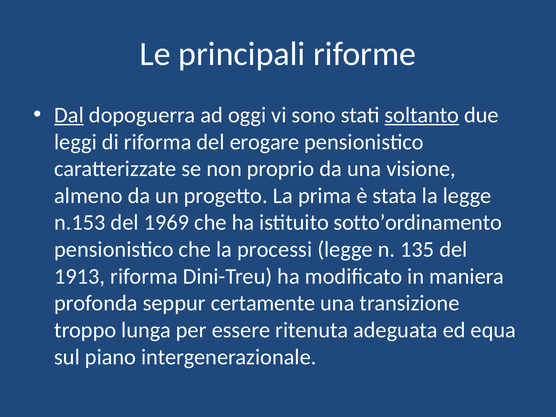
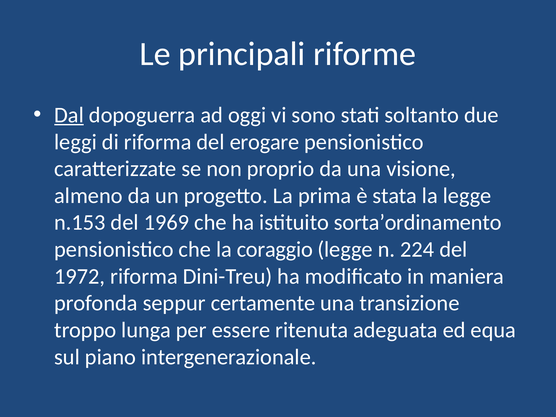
soltanto underline: present -> none
sotto’ordinamento: sotto’ordinamento -> sorta’ordinamento
processi: processi -> coraggio
135: 135 -> 224
1913: 1913 -> 1972
